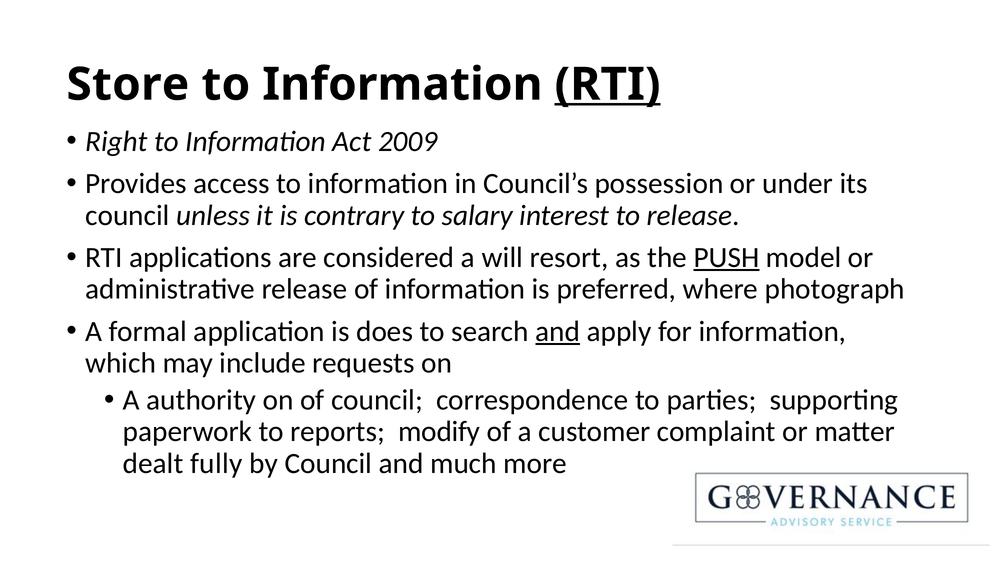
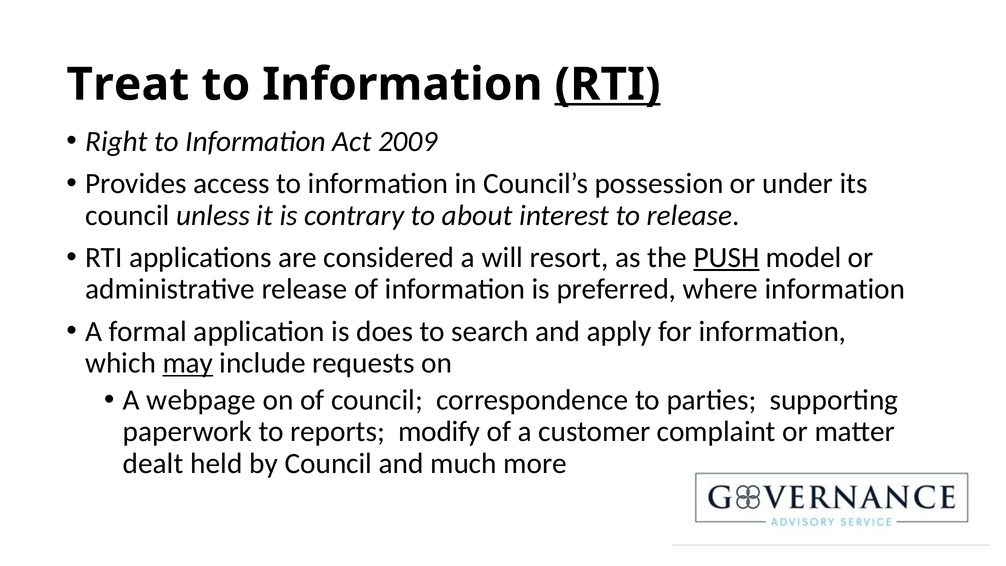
Store: Store -> Treat
salary: salary -> about
where photograph: photograph -> information
and at (558, 331) underline: present -> none
may underline: none -> present
authority: authority -> webpage
fully: fully -> held
